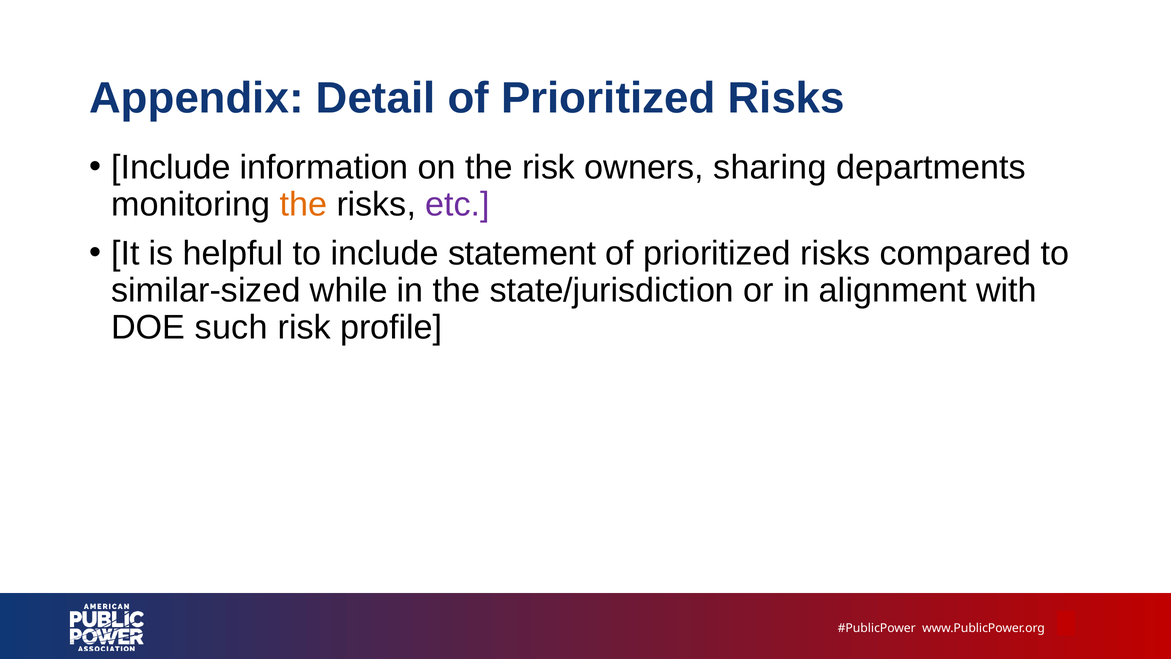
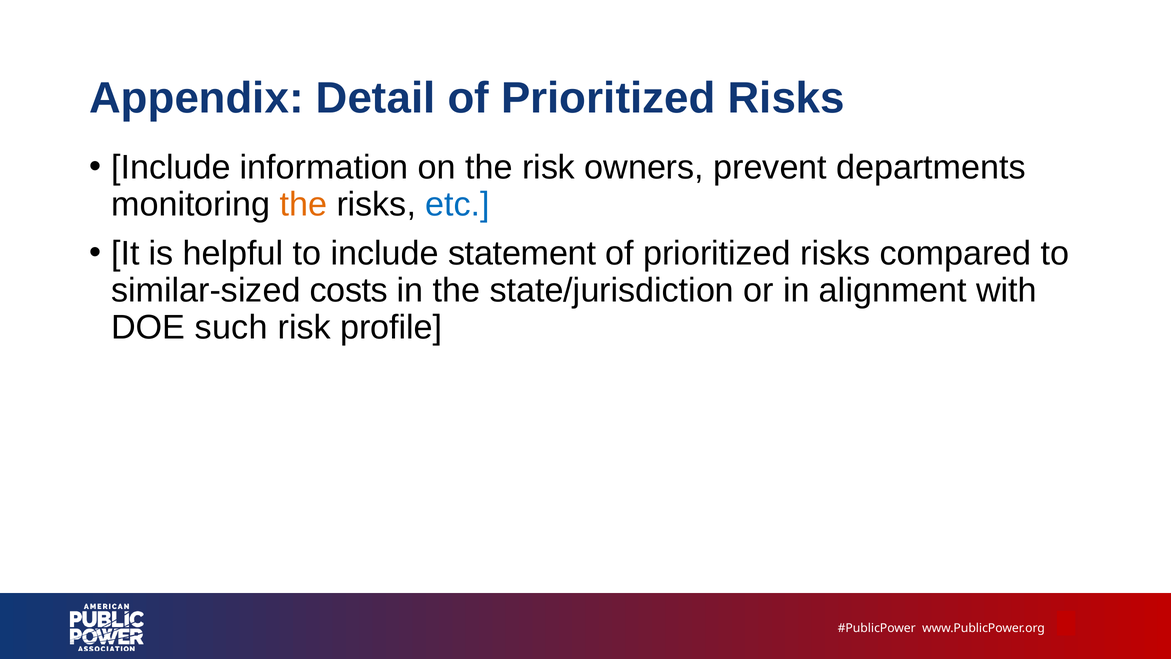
sharing: sharing -> prevent
etc colour: purple -> blue
while: while -> costs
